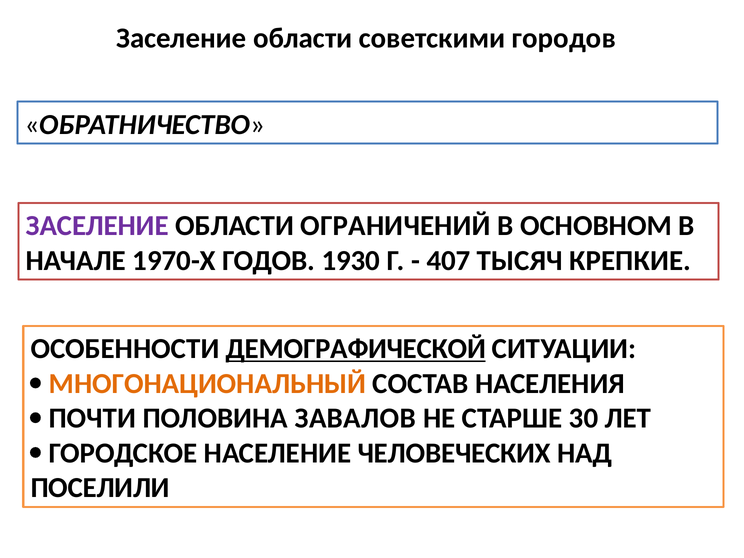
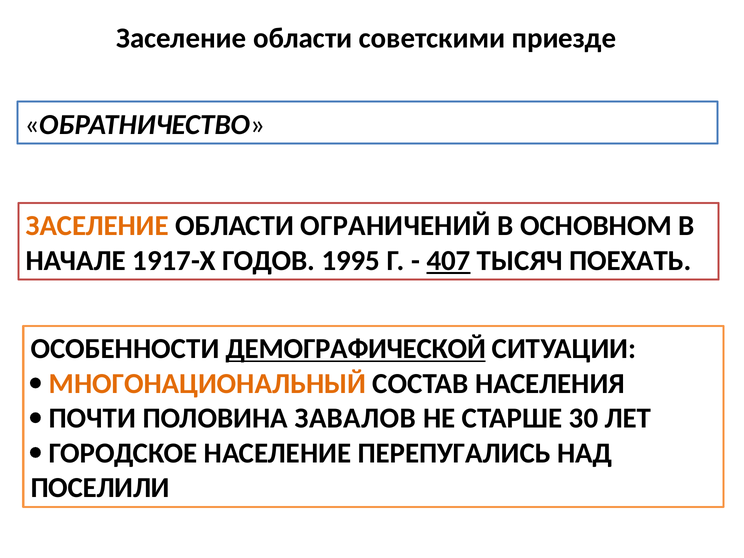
городов: городов -> приезде
ЗАСЕЛЕНИЕ at (97, 226) colour: purple -> orange
1970-Х: 1970-Х -> 1917-Х
1930: 1930 -> 1995
407 underline: none -> present
КРЕПКИЕ: КРЕПКИЕ -> ПОЕХАТЬ
ЧЕЛОВЕЧЕСКИХ: ЧЕЛОВЕЧЕСКИХ -> ПЕРЕПУГАЛИСЬ
